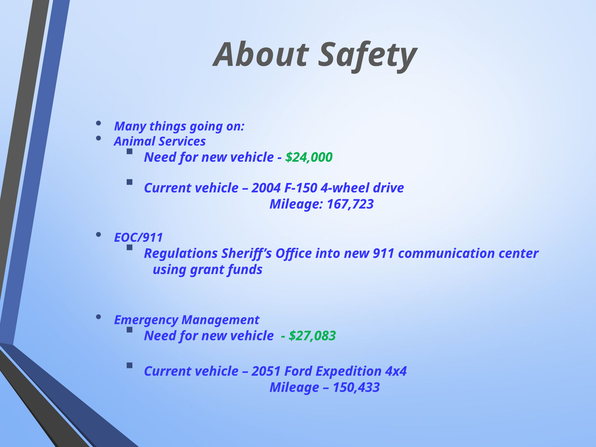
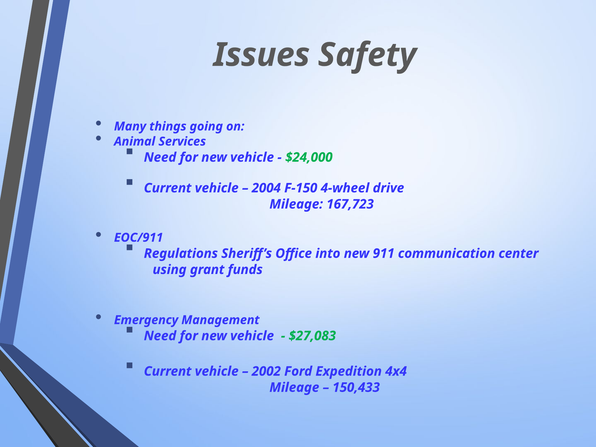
About: About -> Issues
2051: 2051 -> 2002
